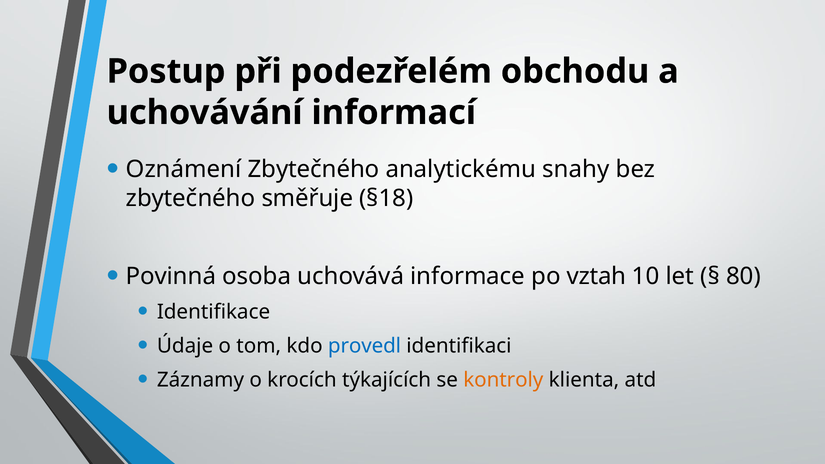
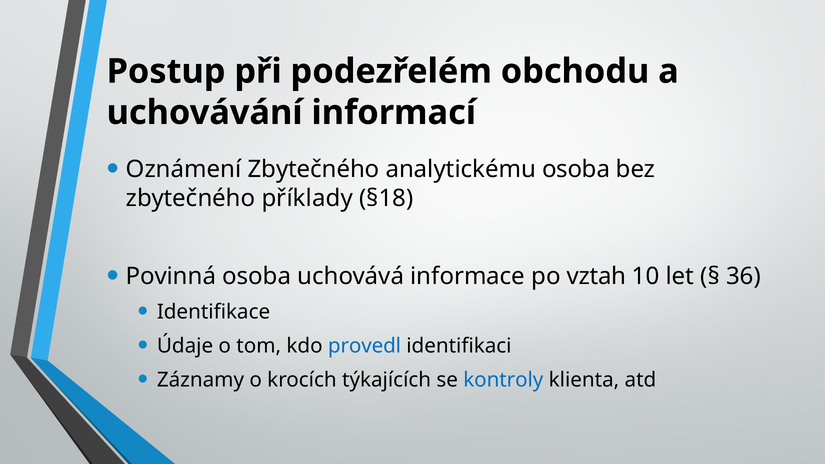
analytickému snahy: snahy -> osoba
směřuje: směřuje -> příklady
80: 80 -> 36
kontroly colour: orange -> blue
